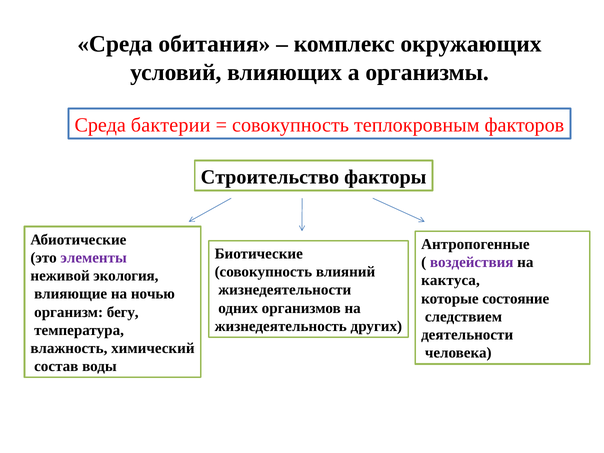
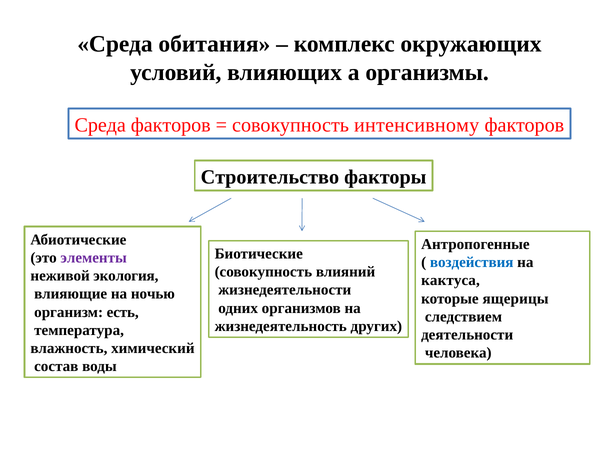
Среда бактерии: бактерии -> факторов
теплокровным: теплокровным -> интенсивному
воздействия colour: purple -> blue
состояние: состояние -> ящерицы
бегу: бегу -> есть
